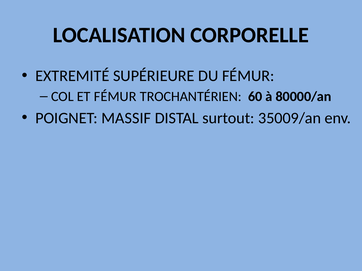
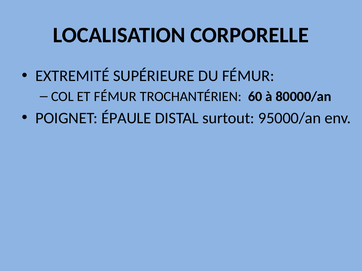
MASSIF: MASSIF -> ÉPAULE
35009/an: 35009/an -> 95000/an
